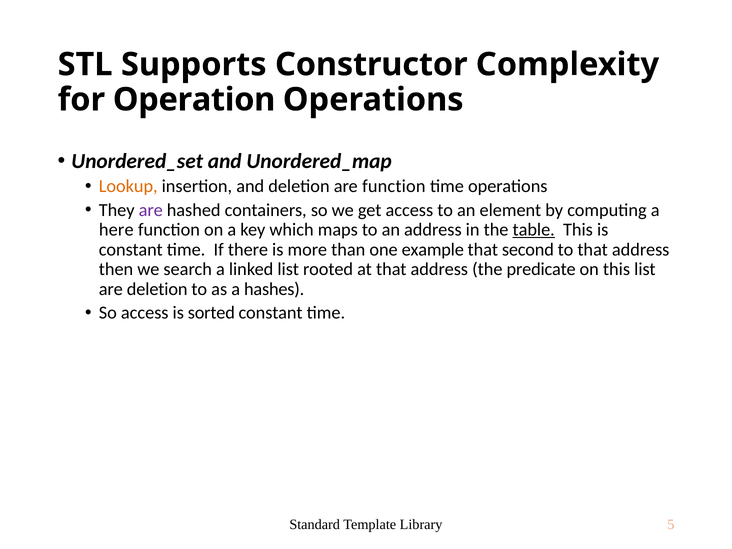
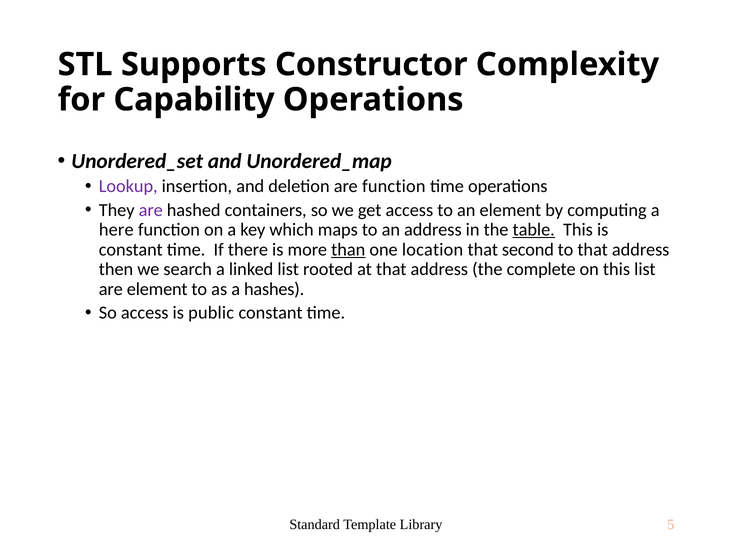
Operation: Operation -> Capability
Lookup colour: orange -> purple
than underline: none -> present
example: example -> location
predicate: predicate -> complete
are deletion: deletion -> element
sorted: sorted -> public
